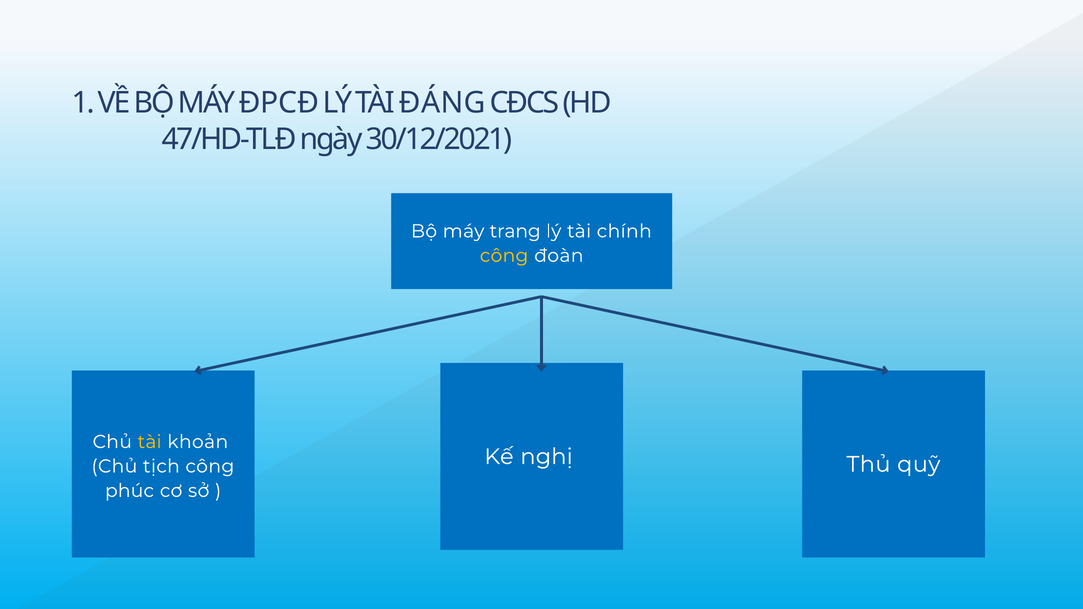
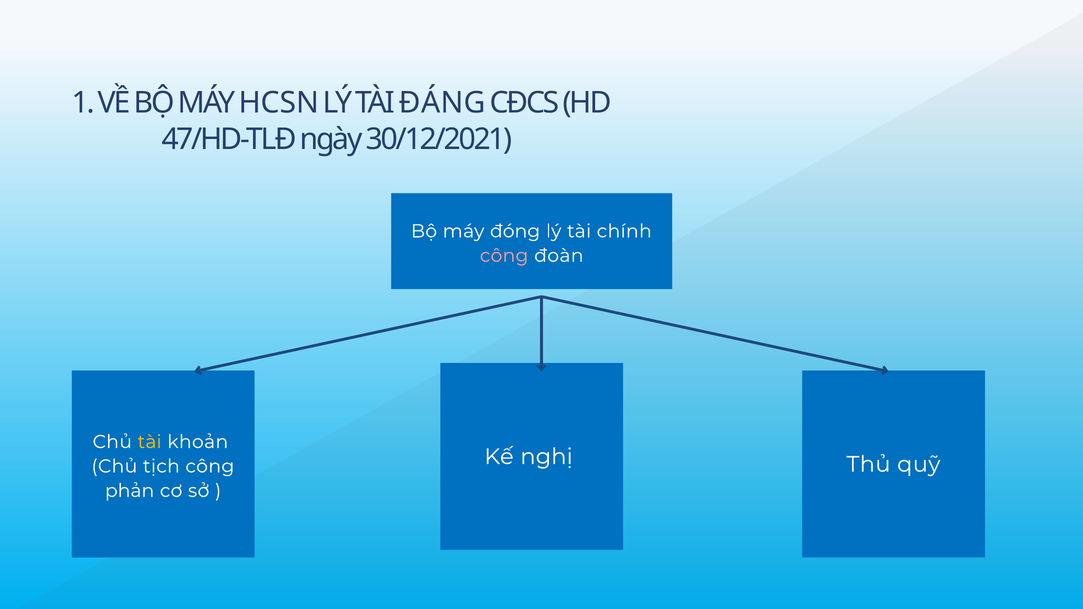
ĐPCĐ: ĐPCĐ -> HCSN
trang: trang -> đóng
công at (504, 256) colour: yellow -> pink
phúc: phúc -> phản
